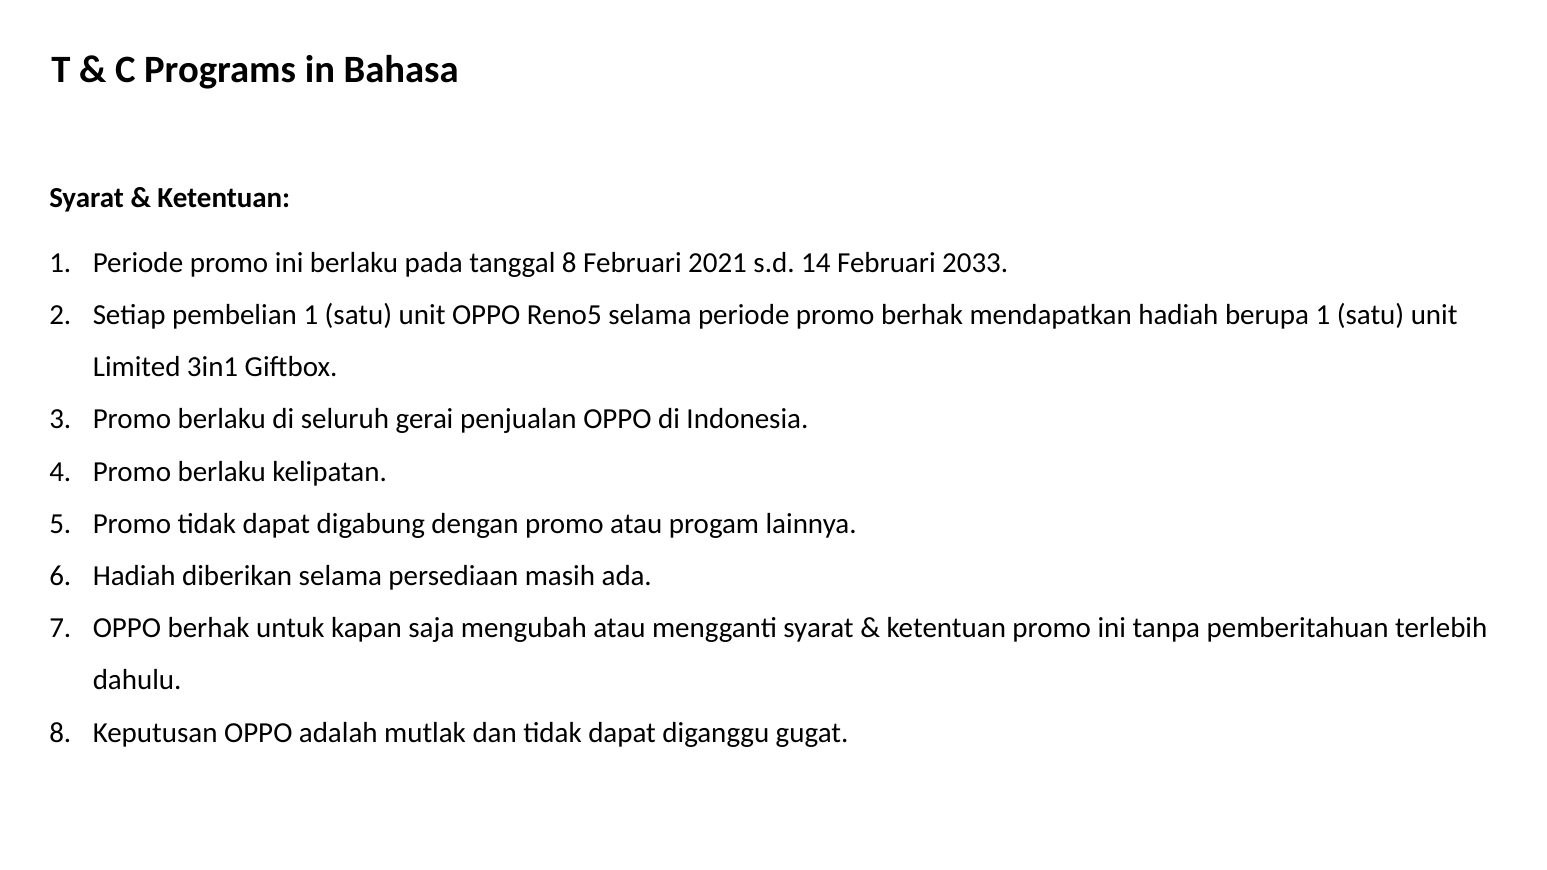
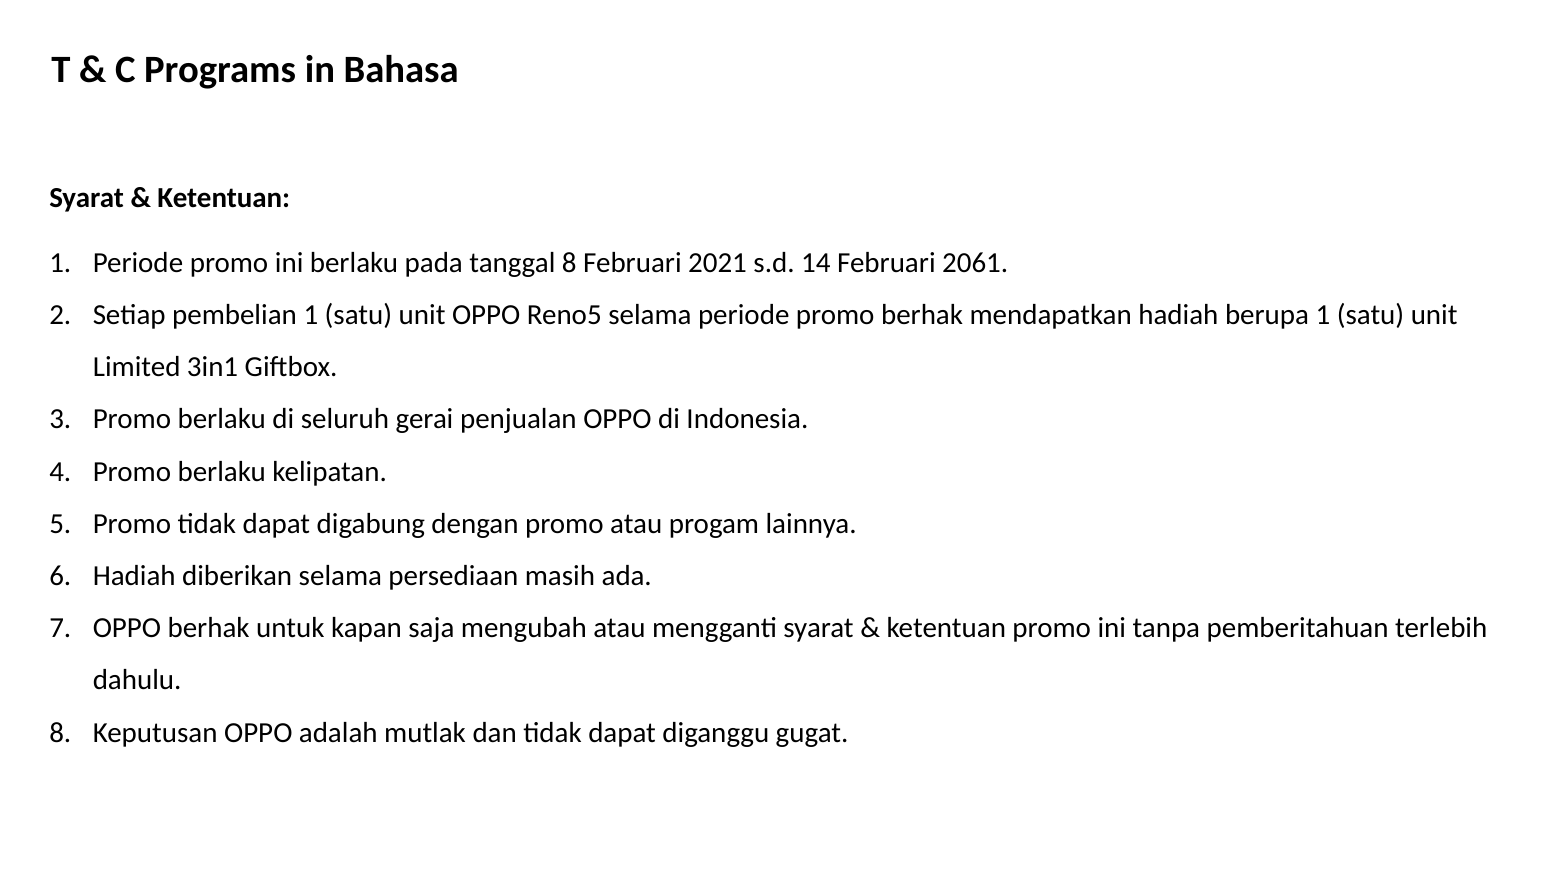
2033: 2033 -> 2061
